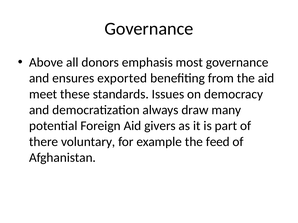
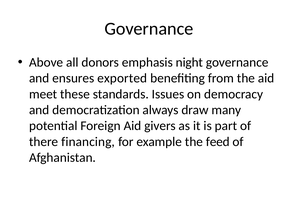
most: most -> night
voluntary: voluntary -> financing
